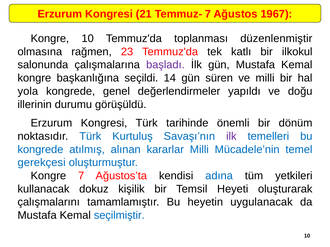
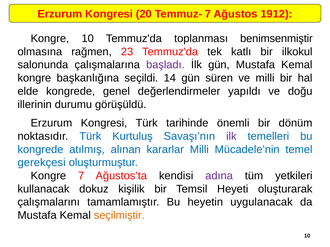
21: 21 -> 20
1967: 1967 -> 1912
düzenlenmiştir: düzenlenmiştir -> benimsenmiştir
yola: yola -> elde
adına colour: blue -> purple
seçilmiştir colour: blue -> orange
